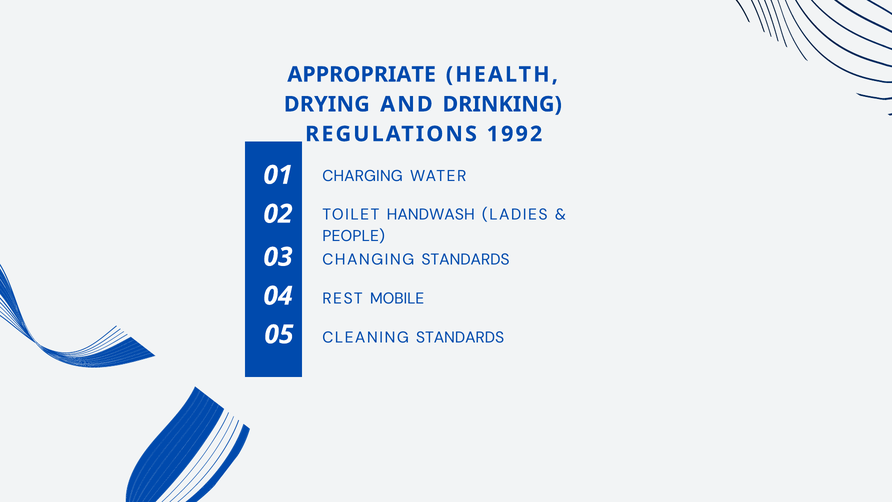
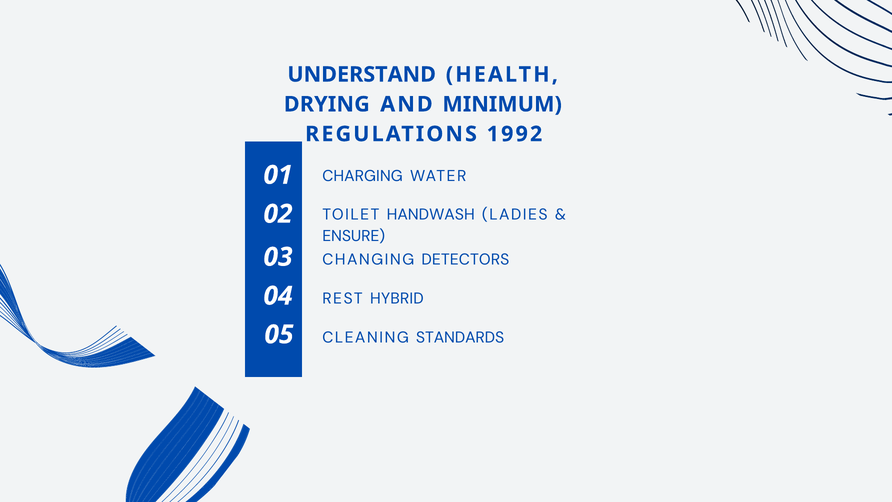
APPROPRIATE: APPROPRIATE -> UNDERSTAND
DRINKING: DRINKING -> MINIMUM
PEOPLE: PEOPLE -> ENSURE
CHANGING STANDARDS: STANDARDS -> DETECTORS
MOBILE: MOBILE -> HYBRID
